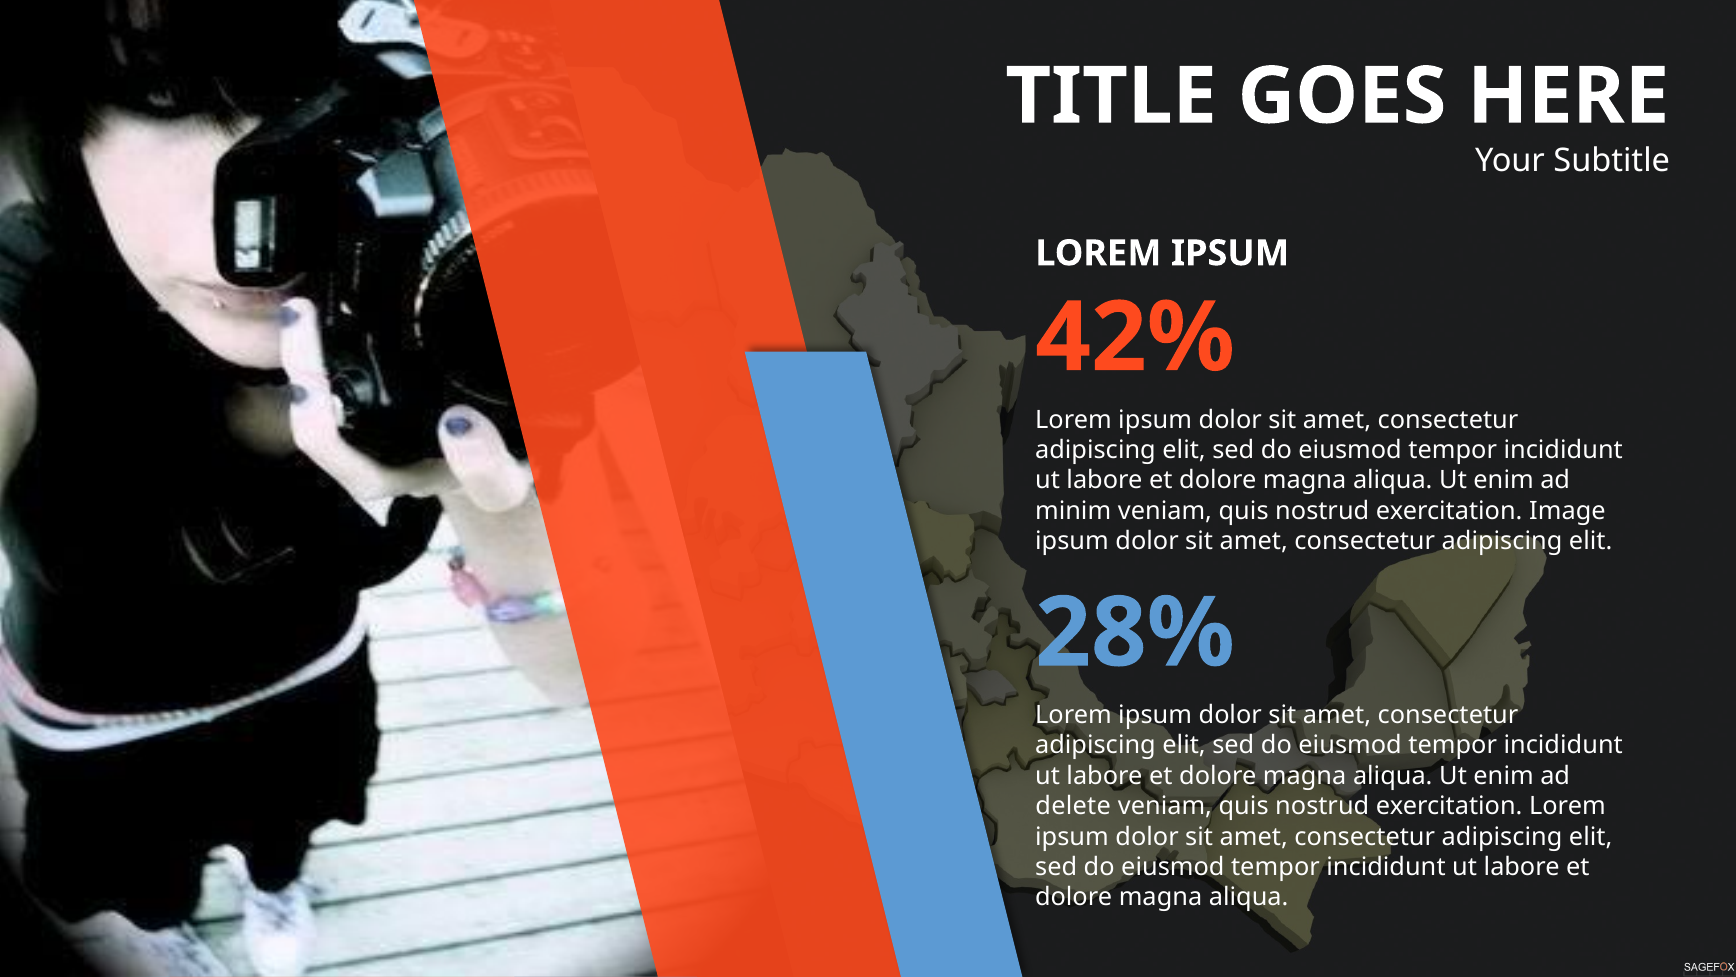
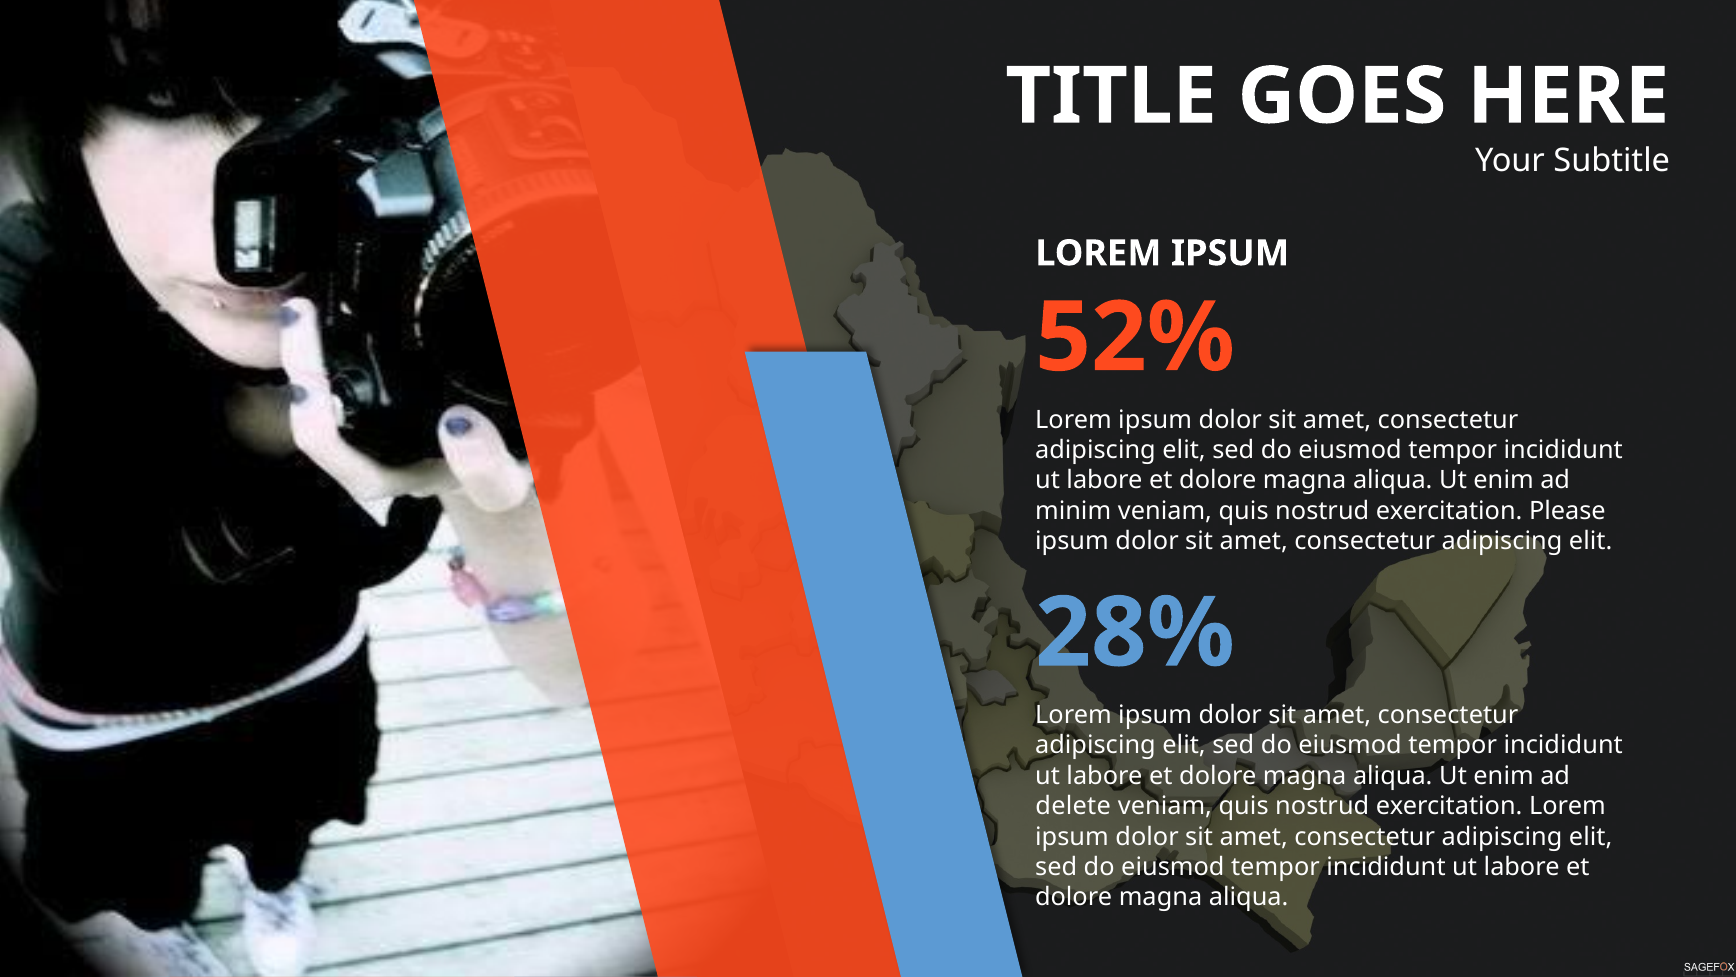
42%: 42% -> 52%
Image: Image -> Please
